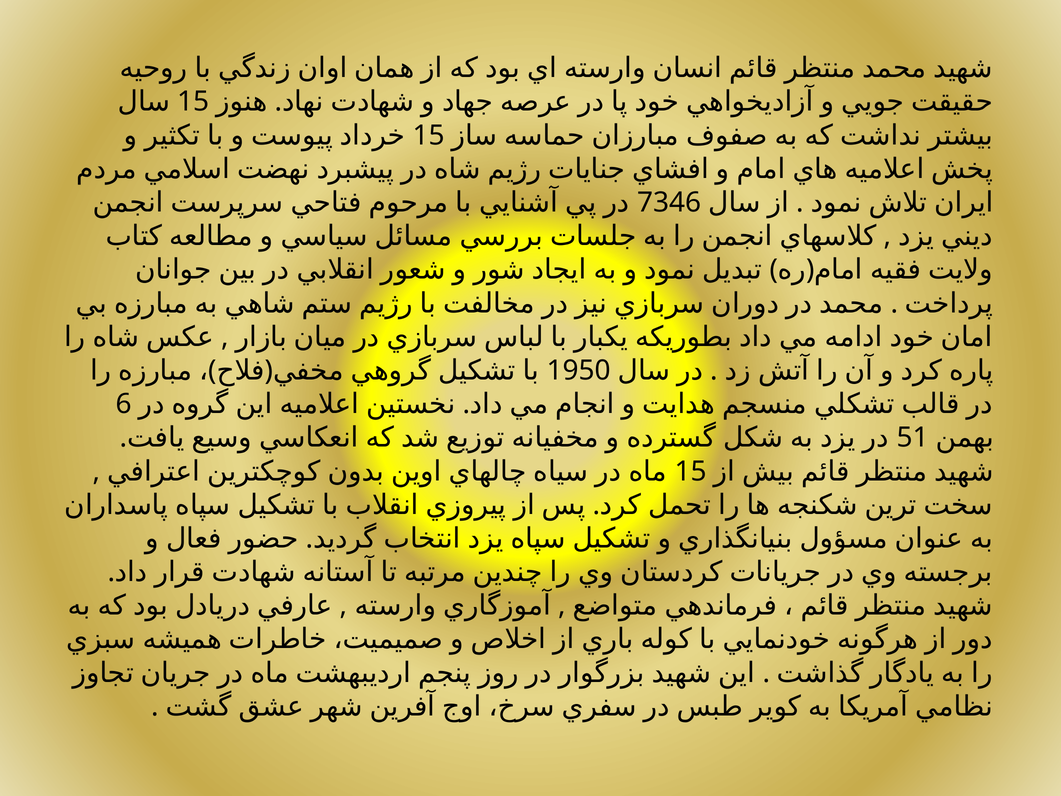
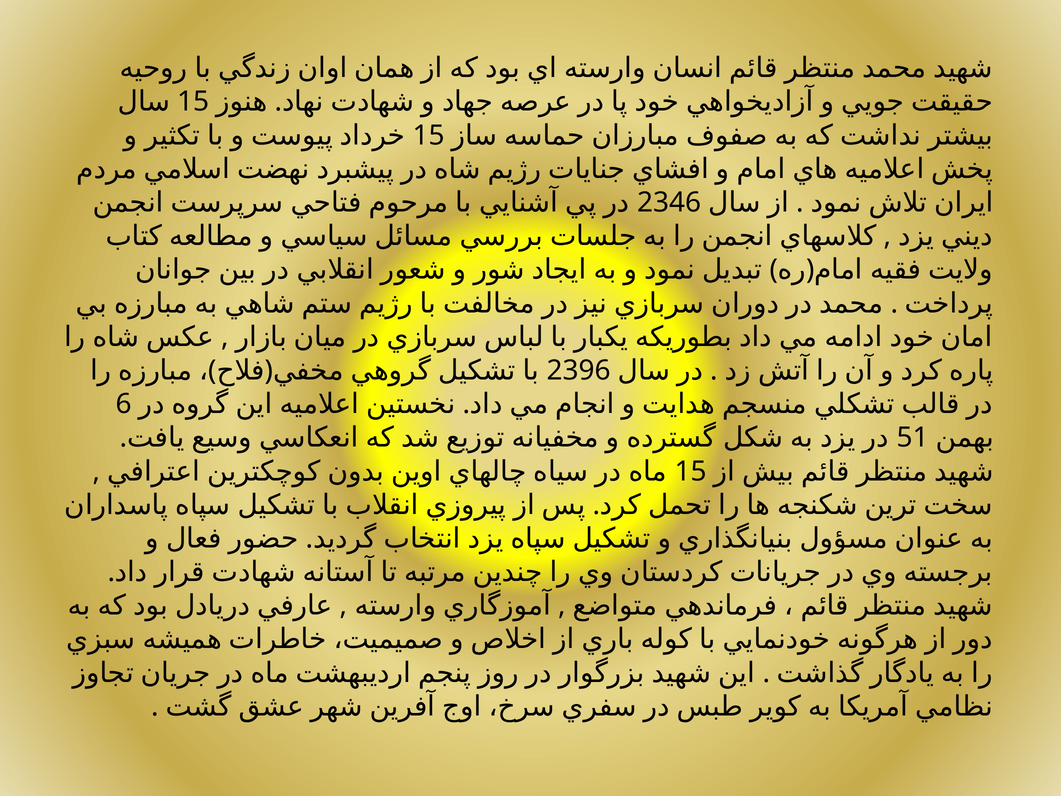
7346: 7346 -> 2346
1950: 1950 -> 2396
